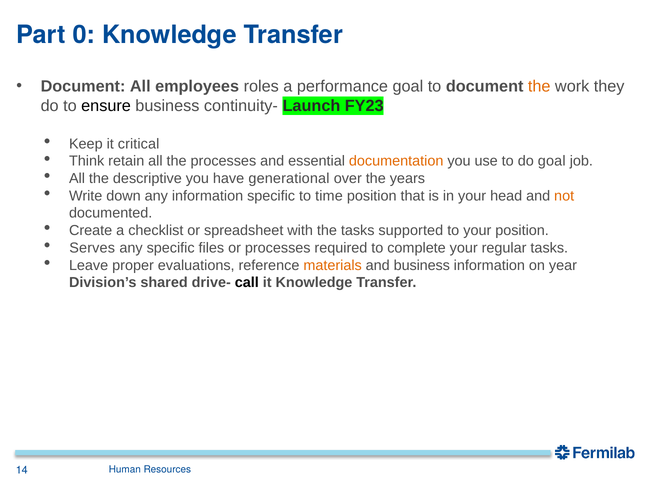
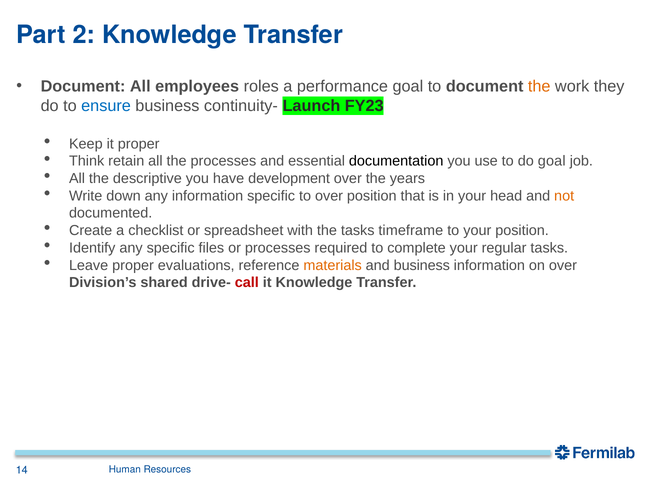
0: 0 -> 2
ensure colour: black -> blue
it critical: critical -> proper
documentation colour: orange -> black
generational: generational -> development
to time: time -> over
supported: supported -> timeframe
Serves: Serves -> Identify
on year: year -> over
call colour: black -> red
